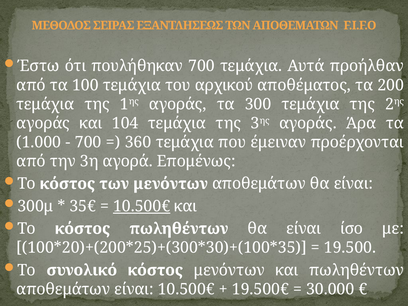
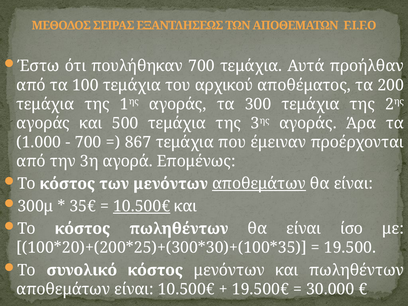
104: 104 -> 500
360: 360 -> 867
αποθεμάτων at (259, 184) underline: none -> present
